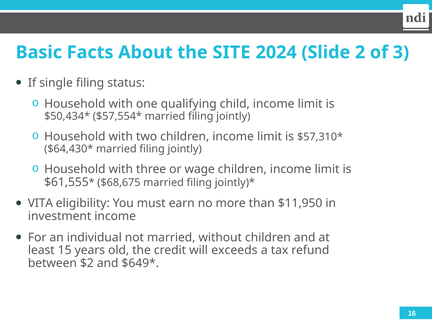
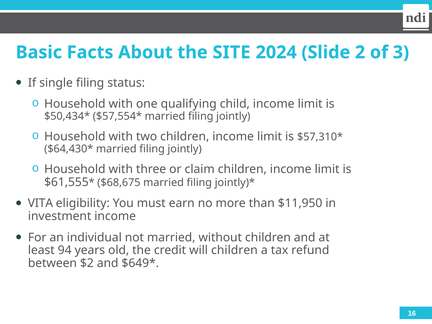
wage: wage -> claim
15: 15 -> 94
will exceeds: exceeds -> children
